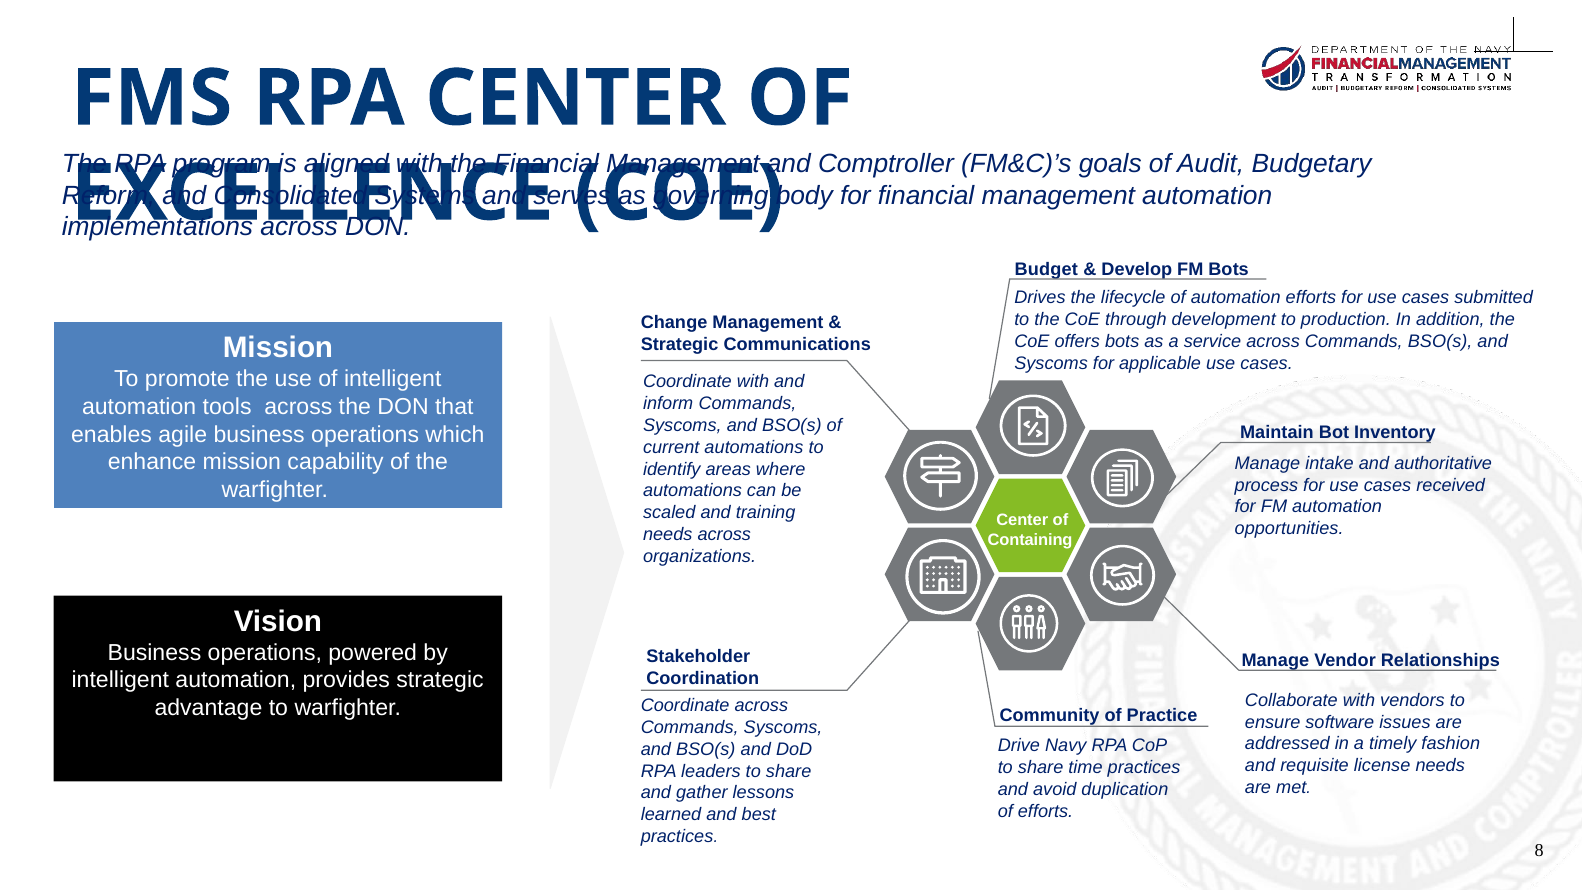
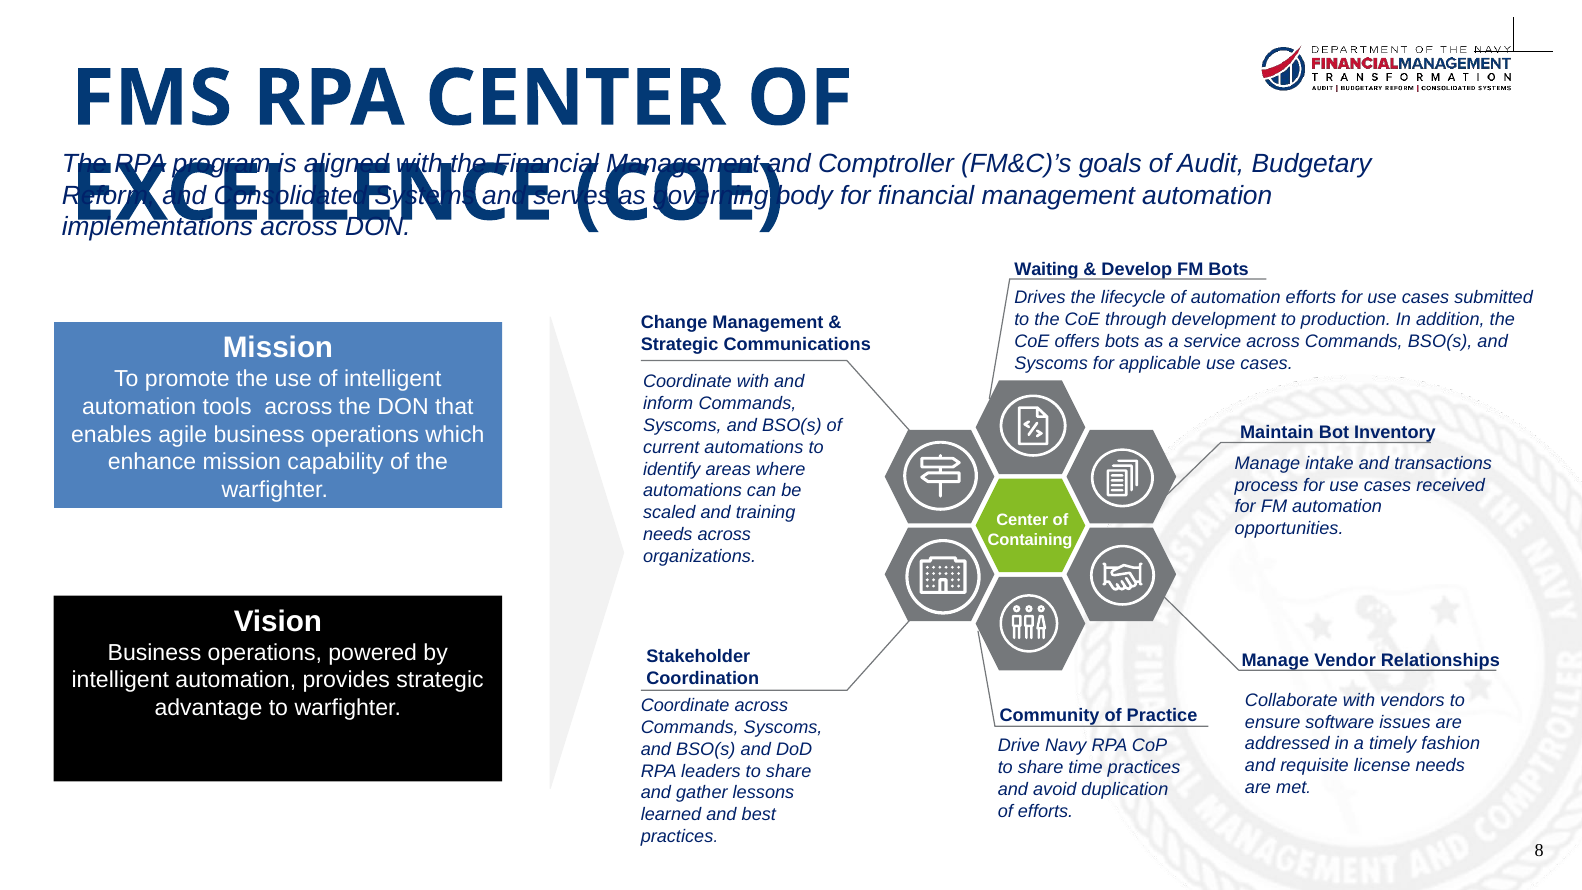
Budget: Budget -> Waiting
authoritative: authoritative -> transactions
